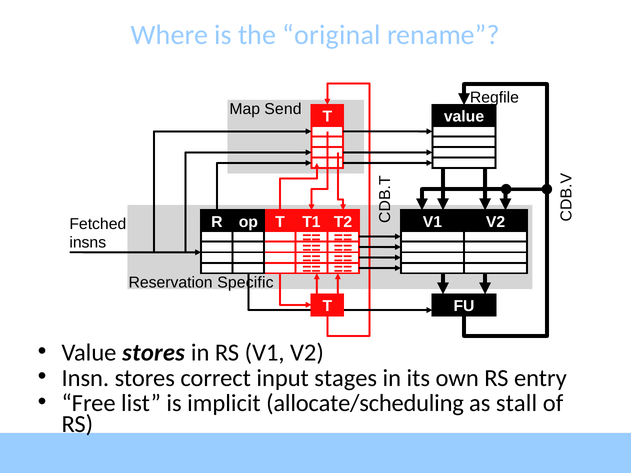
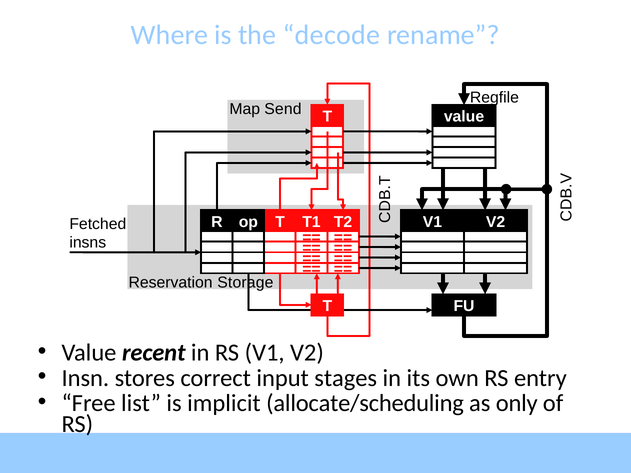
original: original -> decode
Specific: Specific -> Storage
Value stores: stores -> recent
stall: stall -> only
